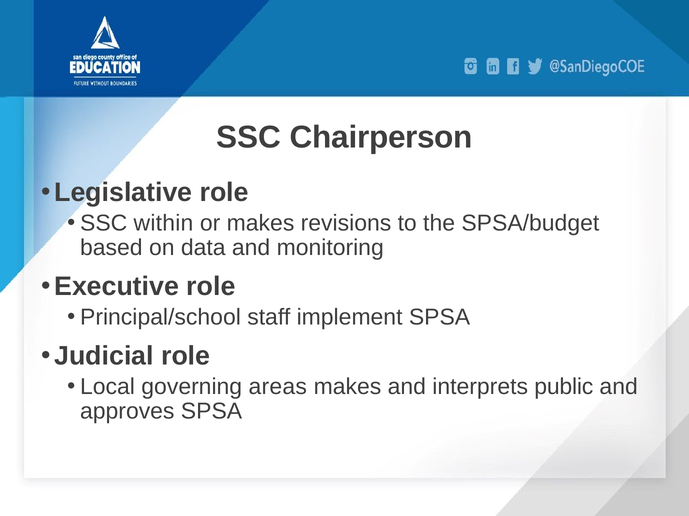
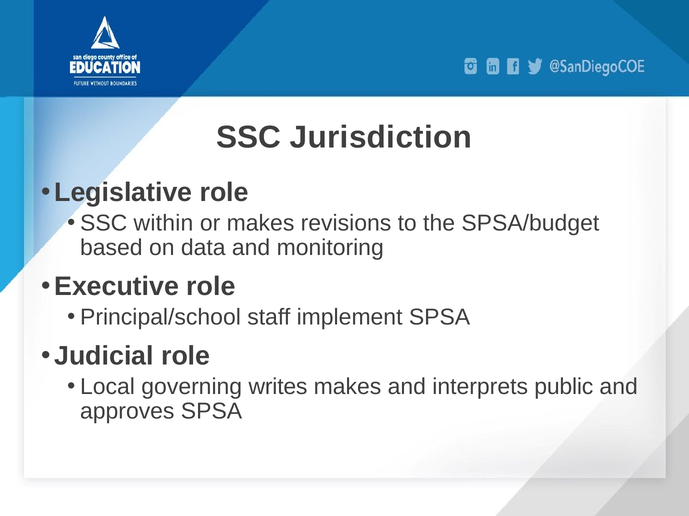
Chairperson: Chairperson -> Jurisdiction
areas: areas -> writes
